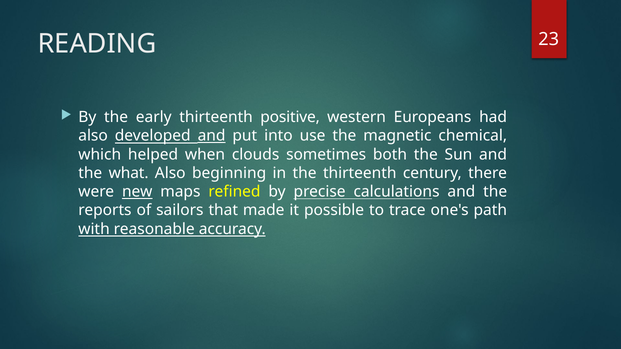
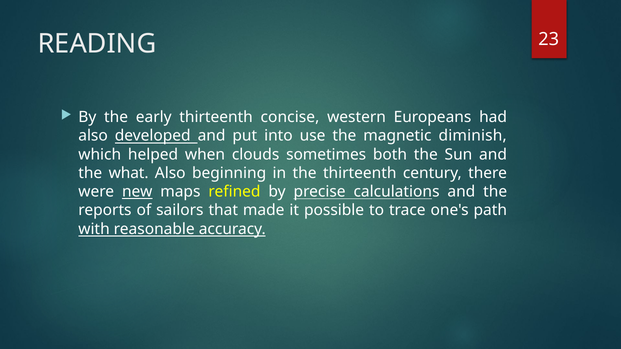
positive: positive -> concise
and at (212, 136) underline: present -> none
chemical: chemical -> diminish
